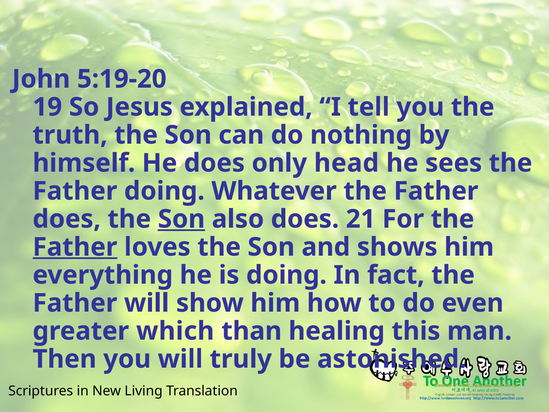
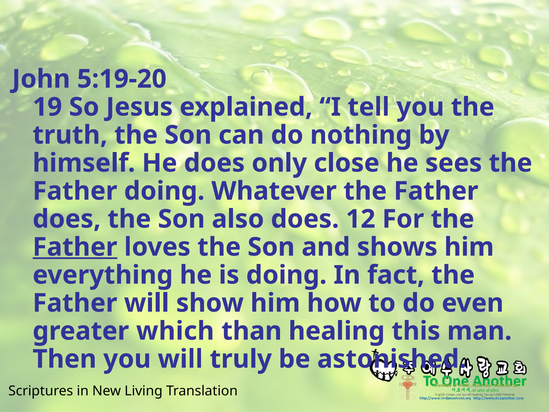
head: head -> close
Son at (181, 219) underline: present -> none
21: 21 -> 12
